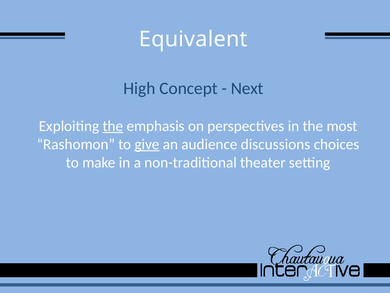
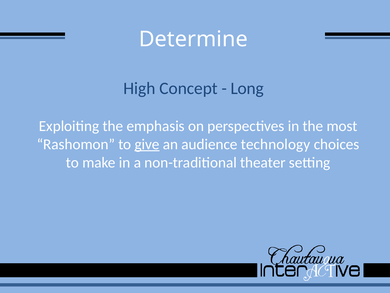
Equivalent: Equivalent -> Determine
Next: Next -> Long
the at (113, 126) underline: present -> none
discussions: discussions -> technology
